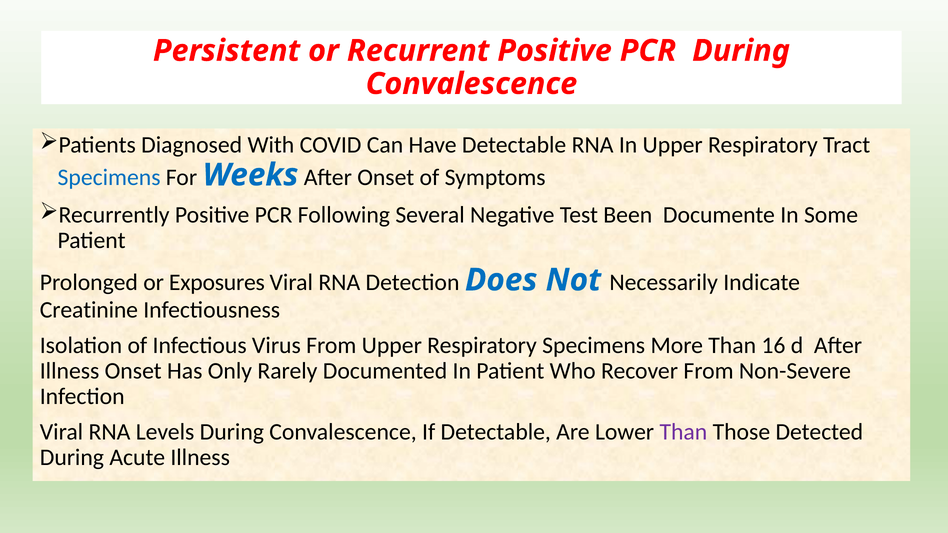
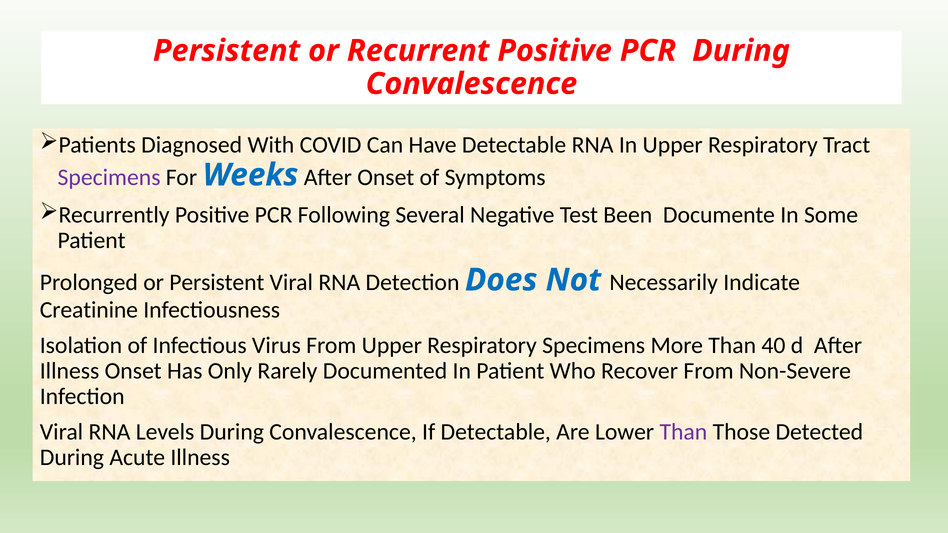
Specimens at (109, 178) colour: blue -> purple
or Exposures: Exposures -> Persistent
16: 16 -> 40
